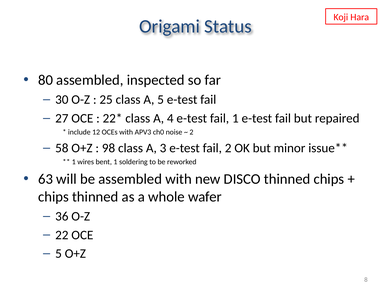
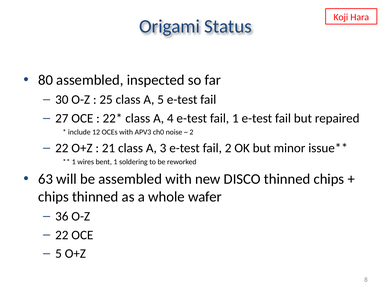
58 at (62, 148): 58 -> 22
98: 98 -> 21
